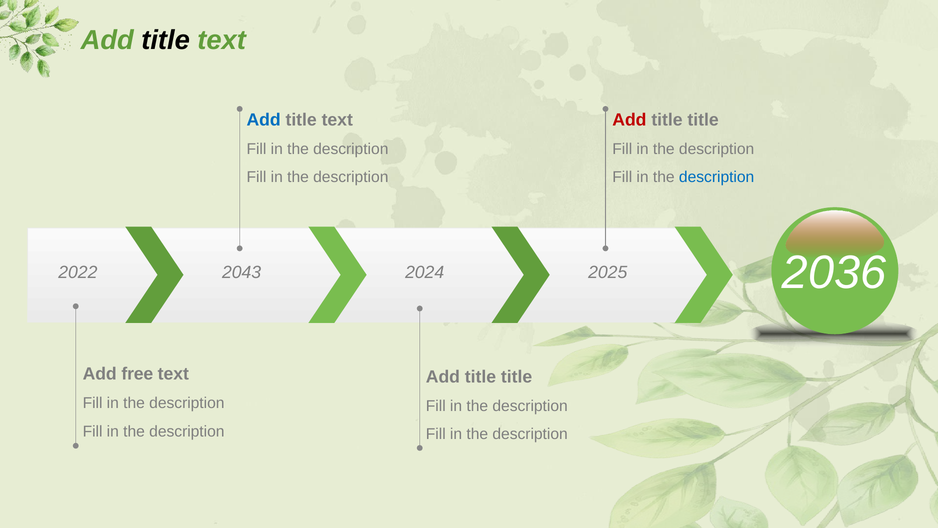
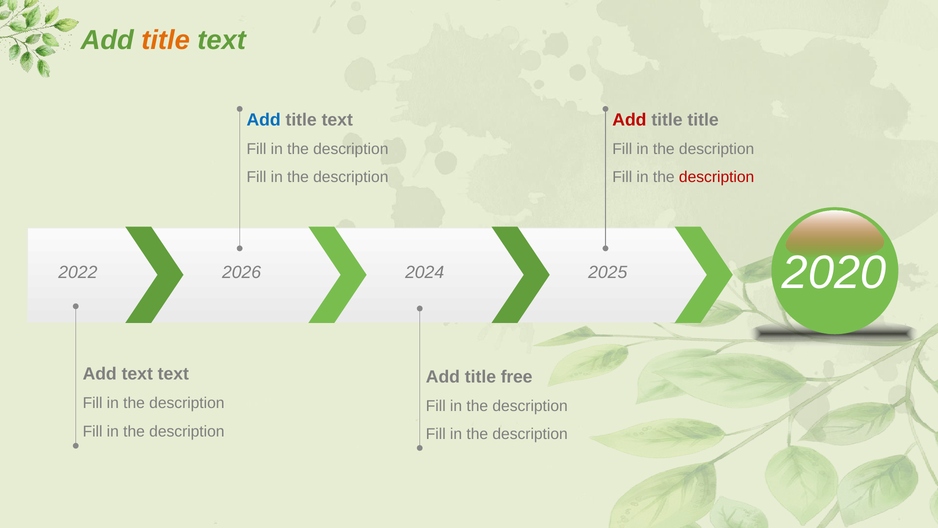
title at (166, 40) colour: black -> orange
description at (717, 177) colour: blue -> red
2036: 2036 -> 2020
2043: 2043 -> 2026
Add free: free -> text
title at (517, 376): title -> free
